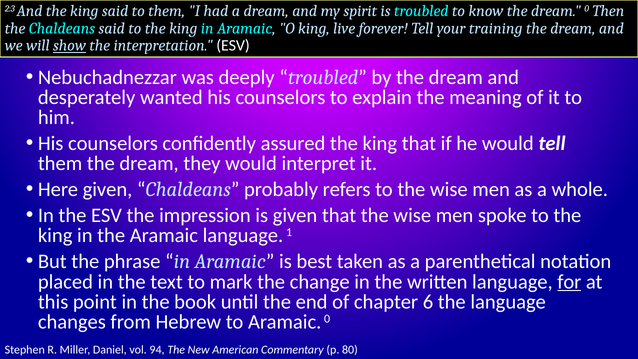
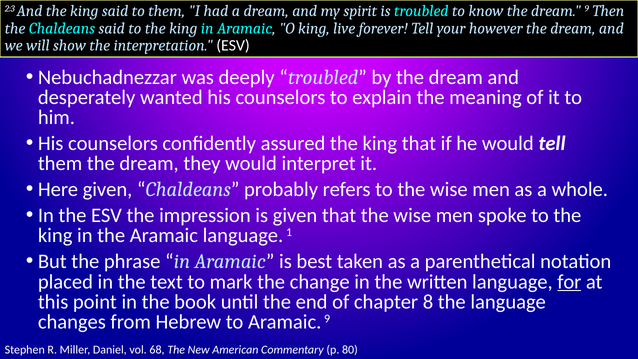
dream 0: 0 -> 9
training: training -> however
show underline: present -> none
6: 6 -> 8
Aramaic 0: 0 -> 9
94: 94 -> 68
